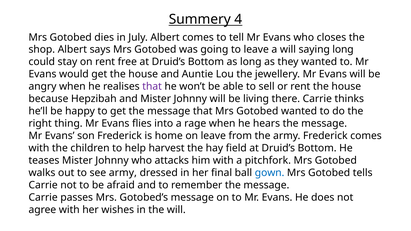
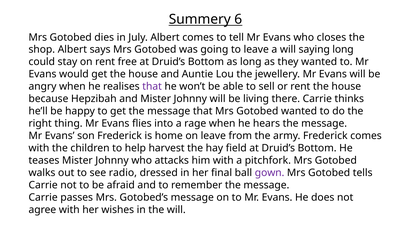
4: 4 -> 6
see army: army -> radio
gown colour: blue -> purple
